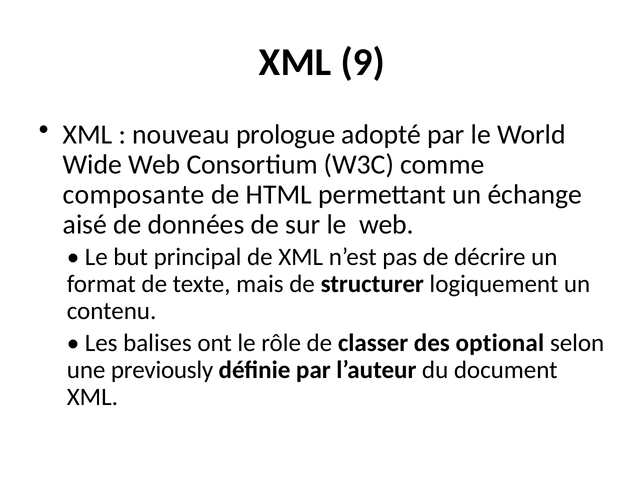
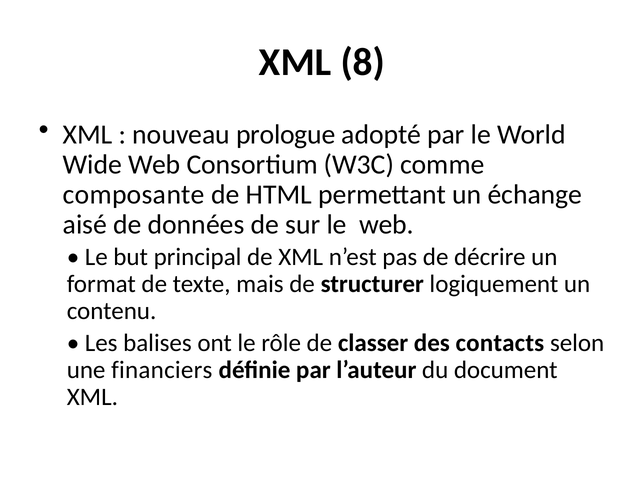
9: 9 -> 8
optional: optional -> contacts
previously: previously -> financiers
